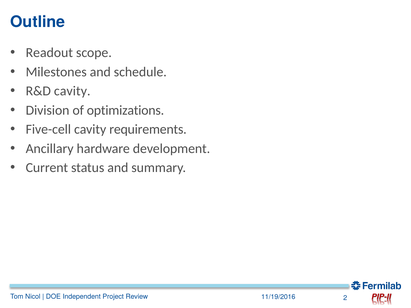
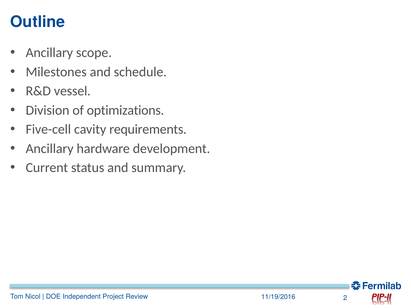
Readout at (49, 53): Readout -> Ancillary
R&D cavity: cavity -> vessel
